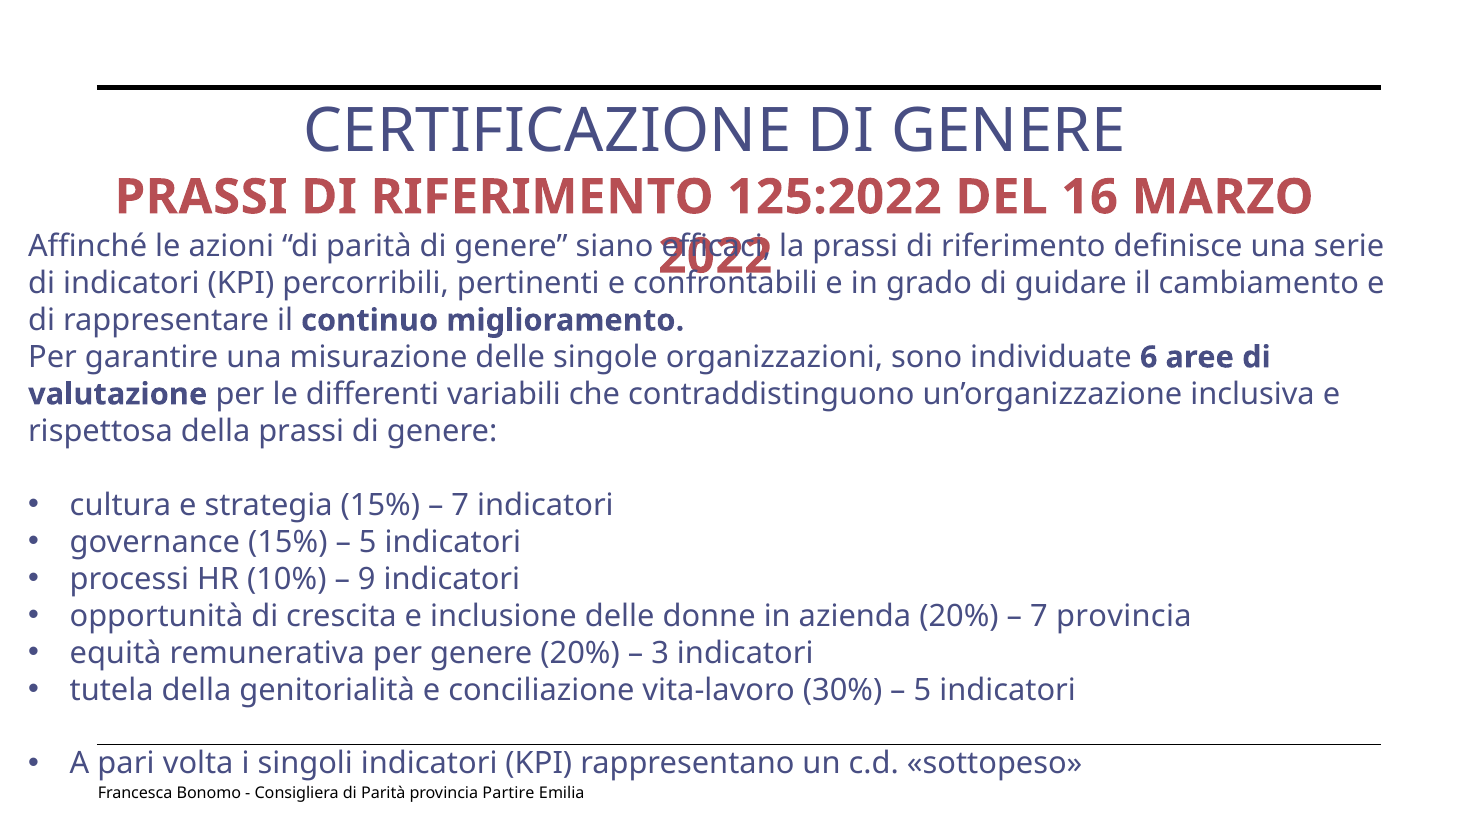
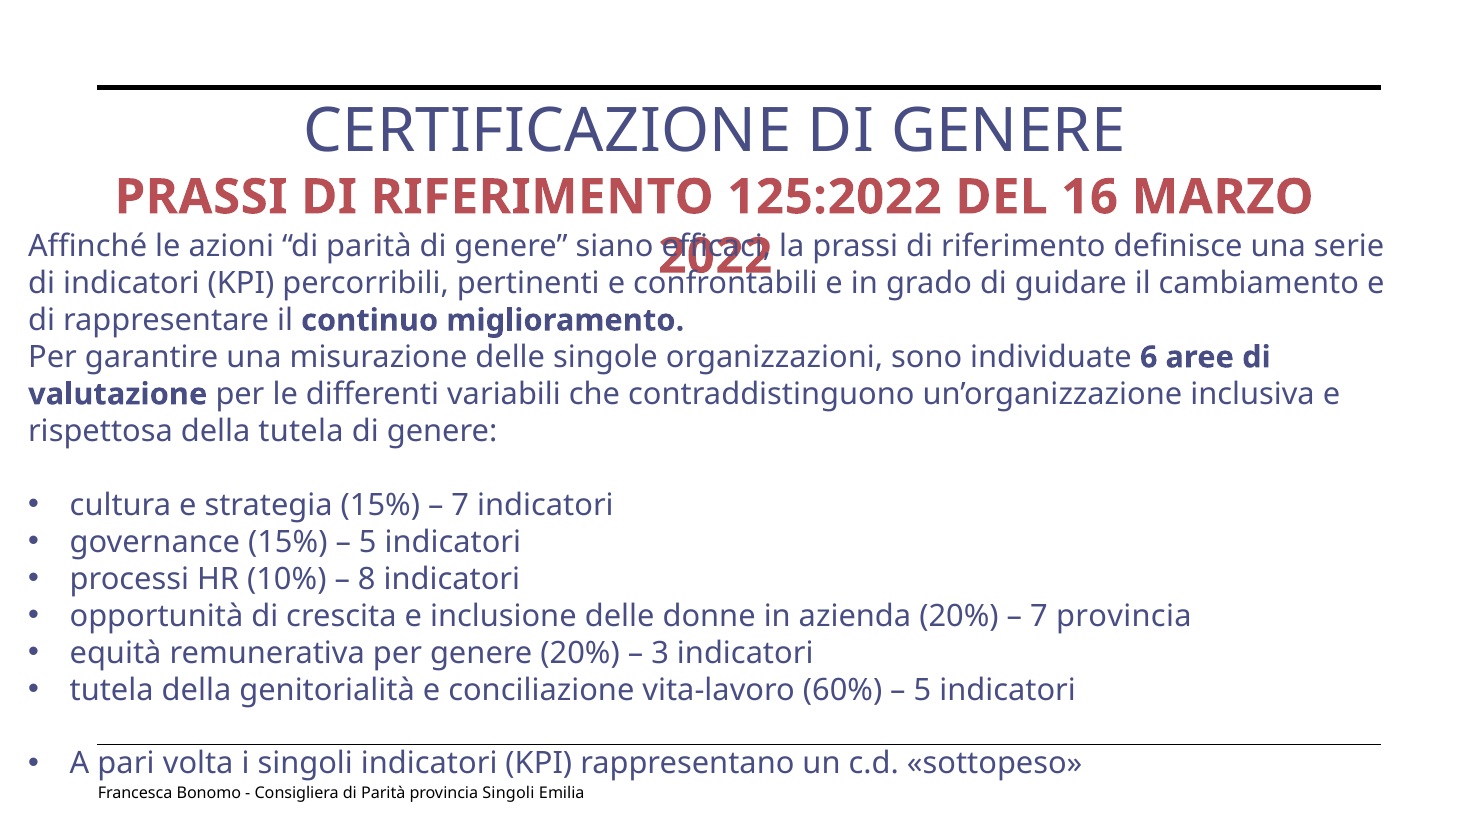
della prassi: prassi -> tutela
9: 9 -> 8
30%: 30% -> 60%
provincia Partire: Partire -> Singoli
